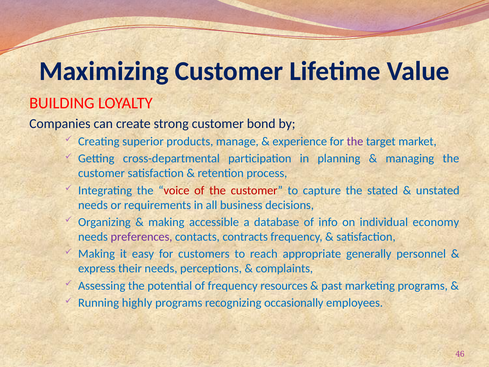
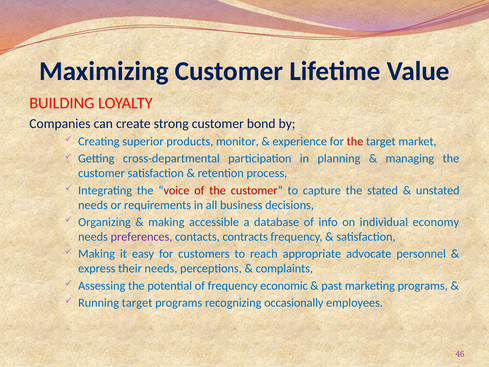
manage: manage -> monitor
the at (355, 141) colour: purple -> red
generally: generally -> advocate
resources: resources -> economic
Running highly: highly -> target
